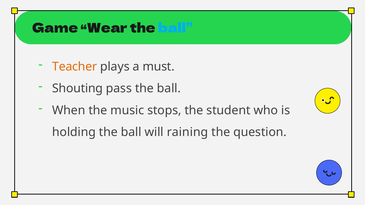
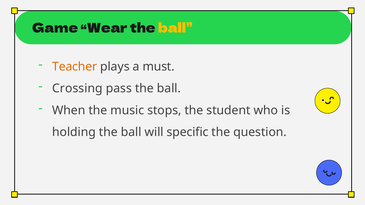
ball at (175, 28) colour: light blue -> yellow
Shouting: Shouting -> Crossing
raining: raining -> specific
